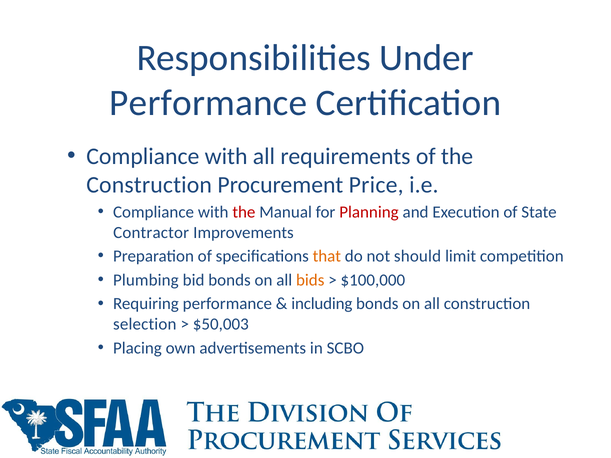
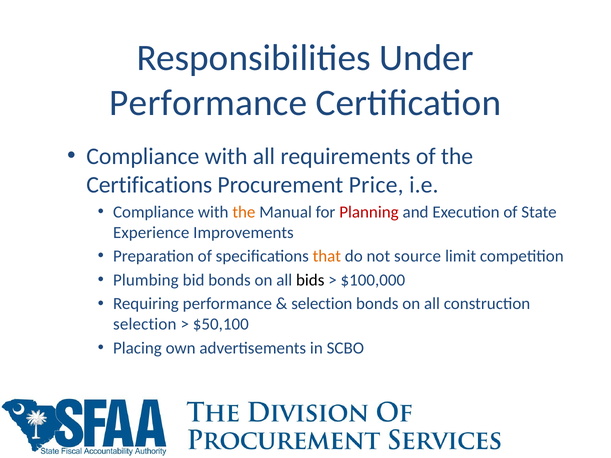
Construction at (149, 185): Construction -> Certifications
the at (244, 212) colour: red -> orange
Contractor: Contractor -> Experience
should: should -> source
bids colour: orange -> black
including at (322, 304): including -> selection
$50,003: $50,003 -> $50,100
